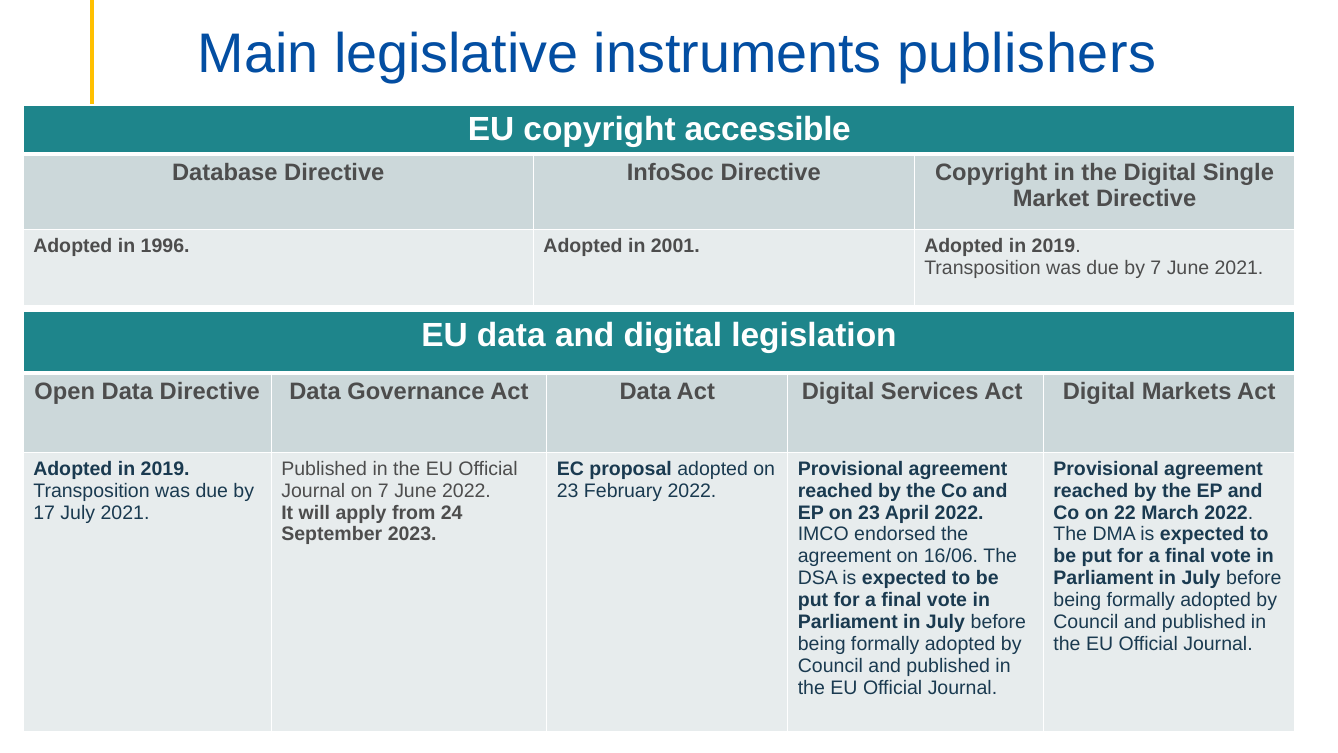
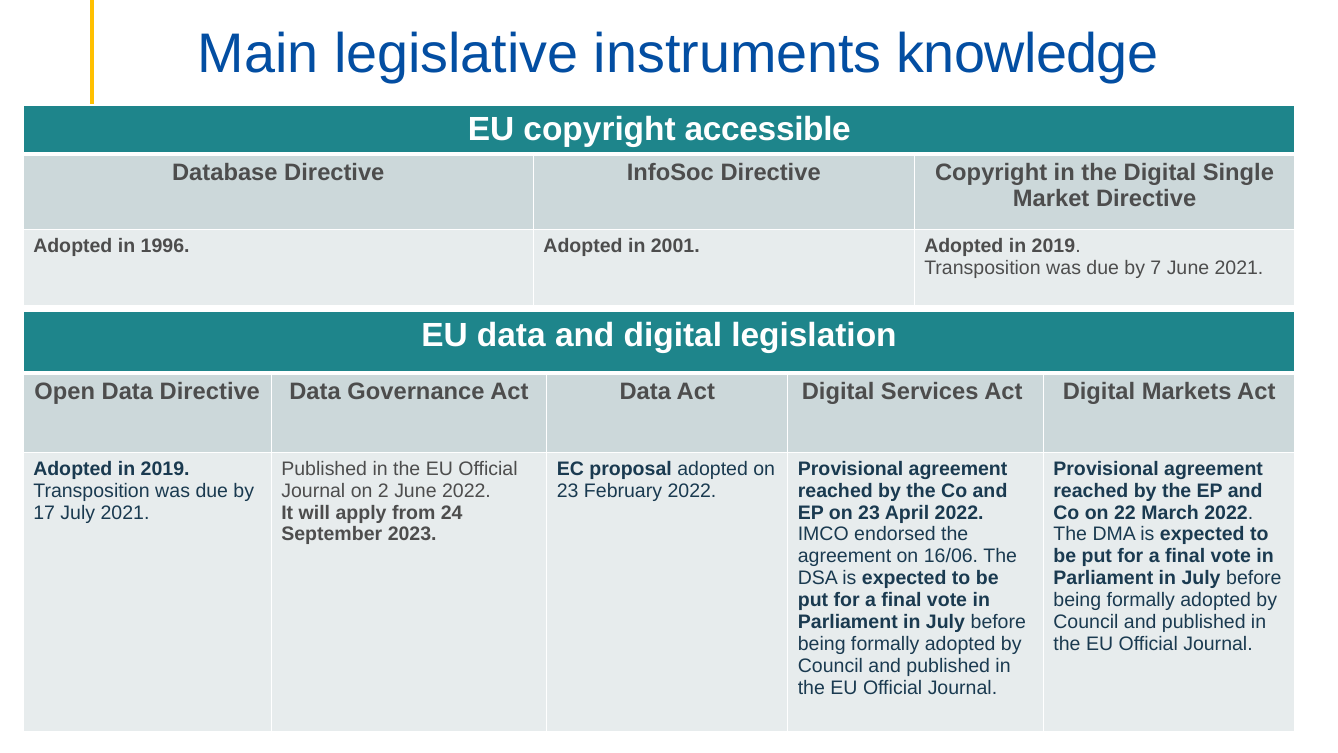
publishers: publishers -> knowledge
on 7: 7 -> 2
